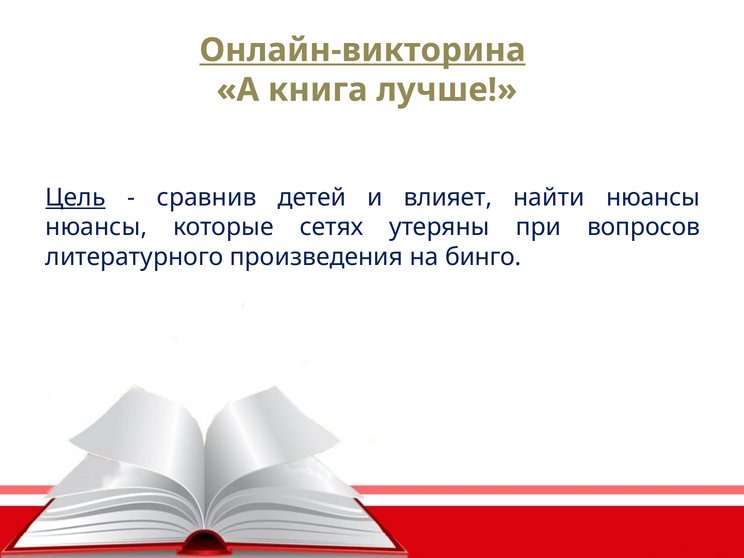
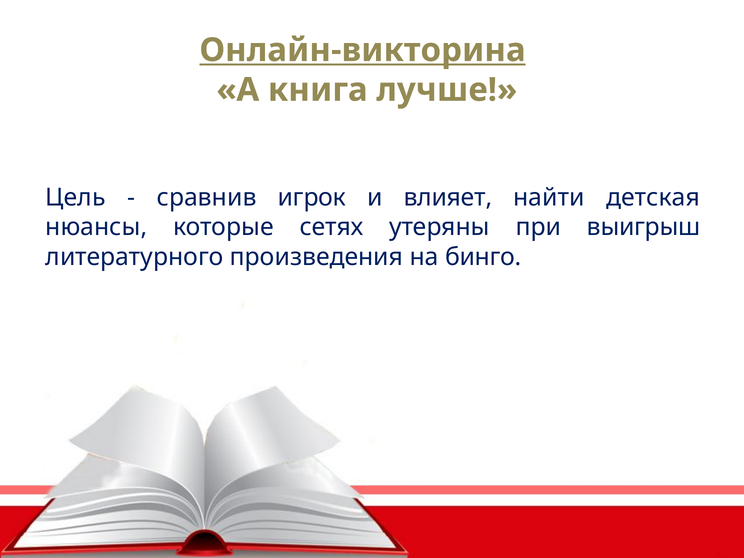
Цель underline: present -> none
детей: детей -> игрок
найти нюансы: нюансы -> детская
вопросов: вопросов -> выигрыш
